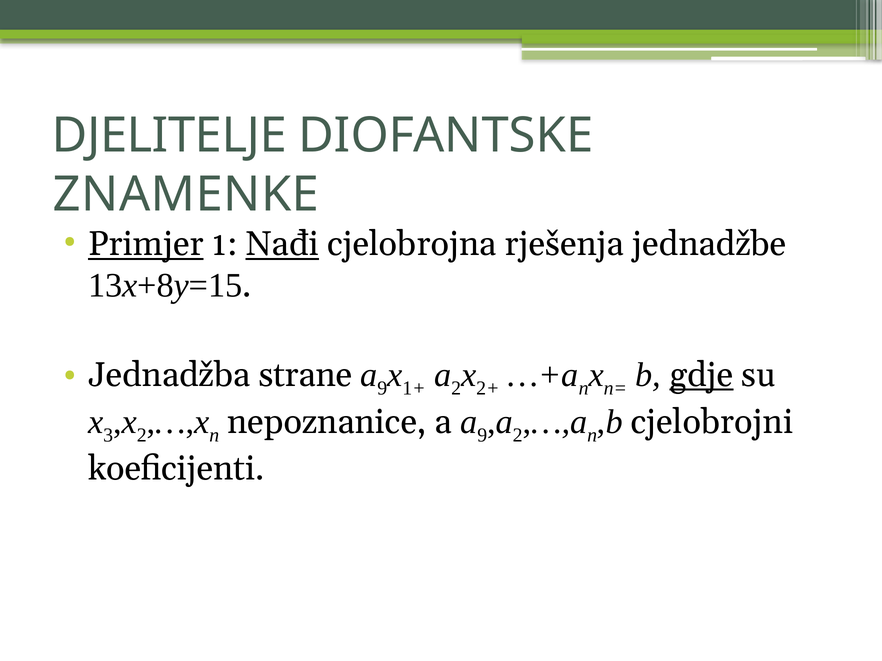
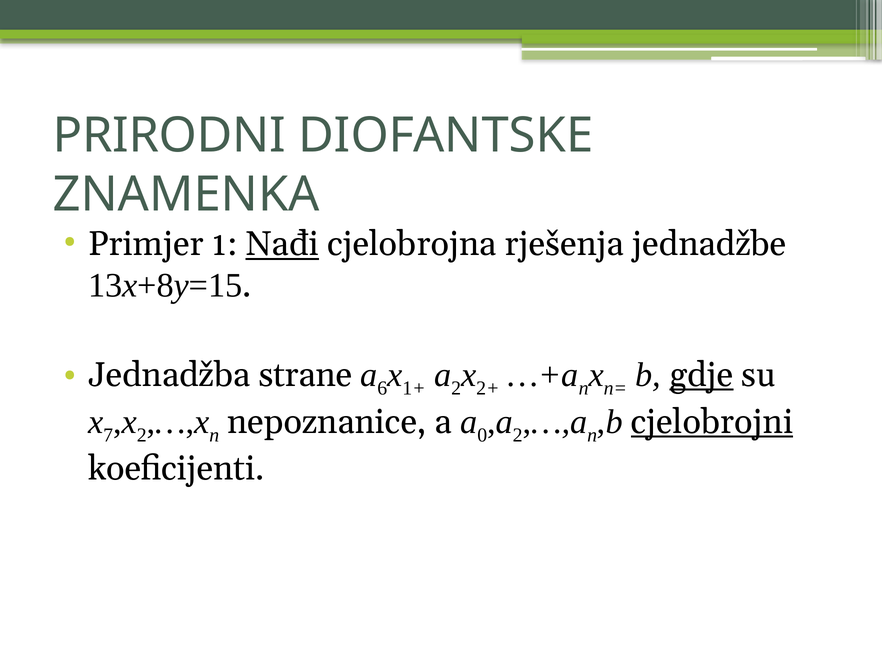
DJELITELJE: DJELITELJE -> PRIRODNI
ZNAMENKE: ZNAMENKE -> ZNAMENKA
Primjer underline: present -> none
9 at (382, 389): 9 -> 6
3: 3 -> 7
a a 9: 9 -> 0
cjelobrojni underline: none -> present
